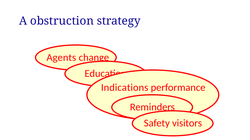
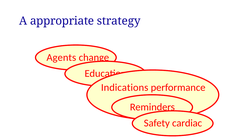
obstruction: obstruction -> appropriate
visitors: visitors -> cardiac
